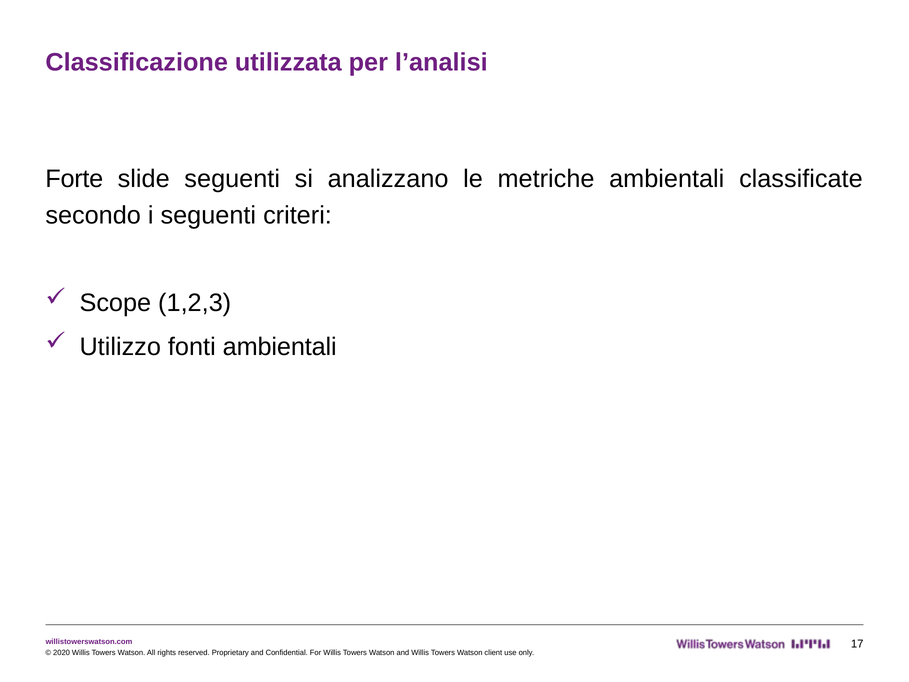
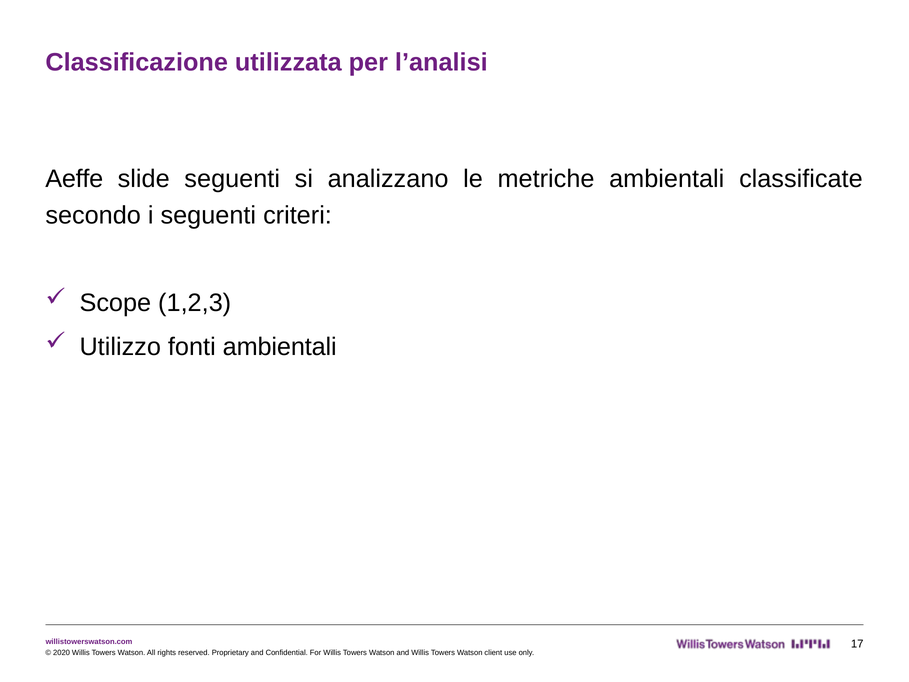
Forte: Forte -> Aeffe
